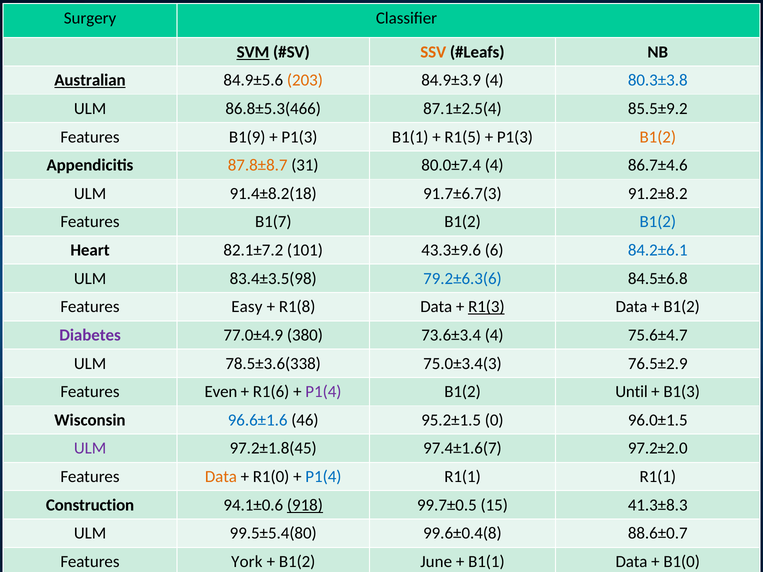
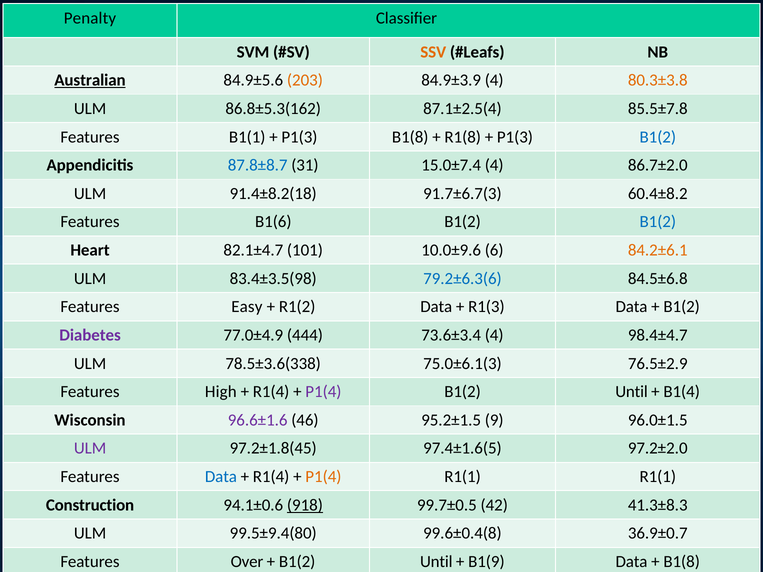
Surgery: Surgery -> Penalty
SVM underline: present -> none
80.3±3.8 colour: blue -> orange
86.8±5.3(466: 86.8±5.3(466 -> 86.8±5.3(162
85.5±9.2: 85.5±9.2 -> 85.5±7.8
B1(9: B1(9 -> B1(1
P1(3 B1(1: B1(1 -> B1(8
R1(5: R1(5 -> R1(8
B1(2 at (658, 137) colour: orange -> blue
87.8±8.7 colour: orange -> blue
80.0±7.4: 80.0±7.4 -> 15.0±7.4
86.7±4.6: 86.7±4.6 -> 86.7±2.0
91.2±8.2: 91.2±8.2 -> 60.4±8.2
B1(7: B1(7 -> B1(6
82.1±7.2: 82.1±7.2 -> 82.1±4.7
43.3±9.6: 43.3±9.6 -> 10.0±9.6
84.2±6.1 colour: blue -> orange
R1(8: R1(8 -> R1(2
R1(3 underline: present -> none
380: 380 -> 444
75.6±4.7: 75.6±4.7 -> 98.4±4.7
75.0±3.4(3: 75.0±3.4(3 -> 75.0±6.1(3
Even: Even -> High
R1(6 at (271, 392): R1(6 -> R1(4
B1(3: B1(3 -> B1(4
96.6±1.6 colour: blue -> purple
0: 0 -> 9
97.4±1.6(7: 97.4±1.6(7 -> 97.4±1.6(5
Data at (221, 477) colour: orange -> blue
R1(0 at (271, 477): R1(0 -> R1(4
P1(4 at (323, 477) colour: blue -> orange
15: 15 -> 42
99.5±5.4(80: 99.5±5.4(80 -> 99.5±9.4(80
88.6±0.7: 88.6±0.7 -> 36.9±0.7
York: York -> Over
June at (436, 562): June -> Until
B1(1 at (486, 562): B1(1 -> B1(9
B1(0 at (682, 562): B1(0 -> B1(8
